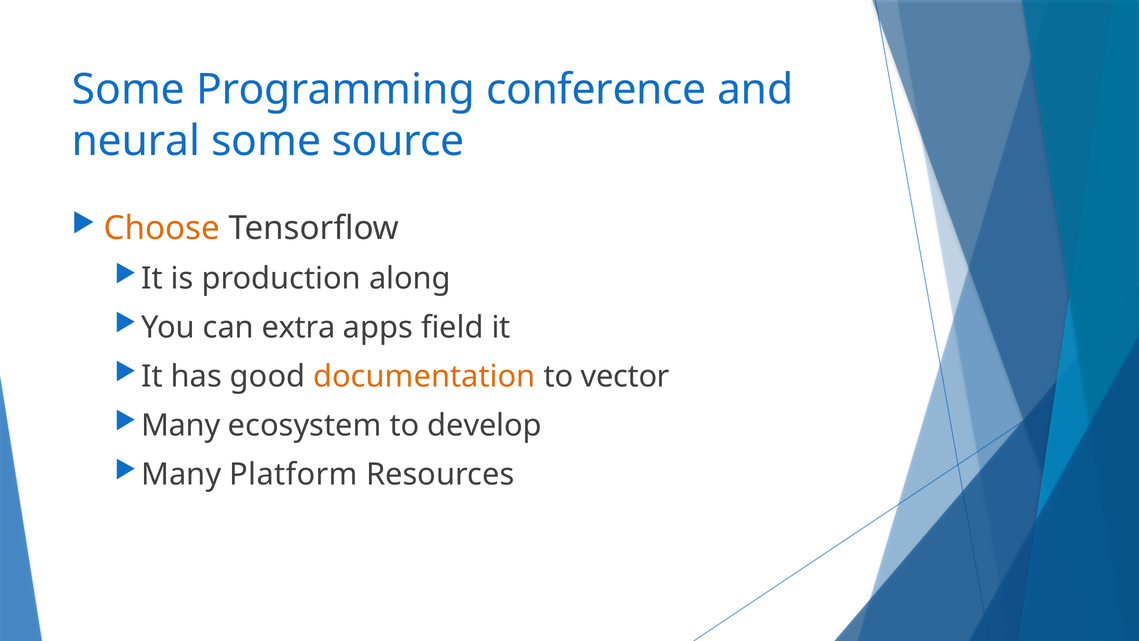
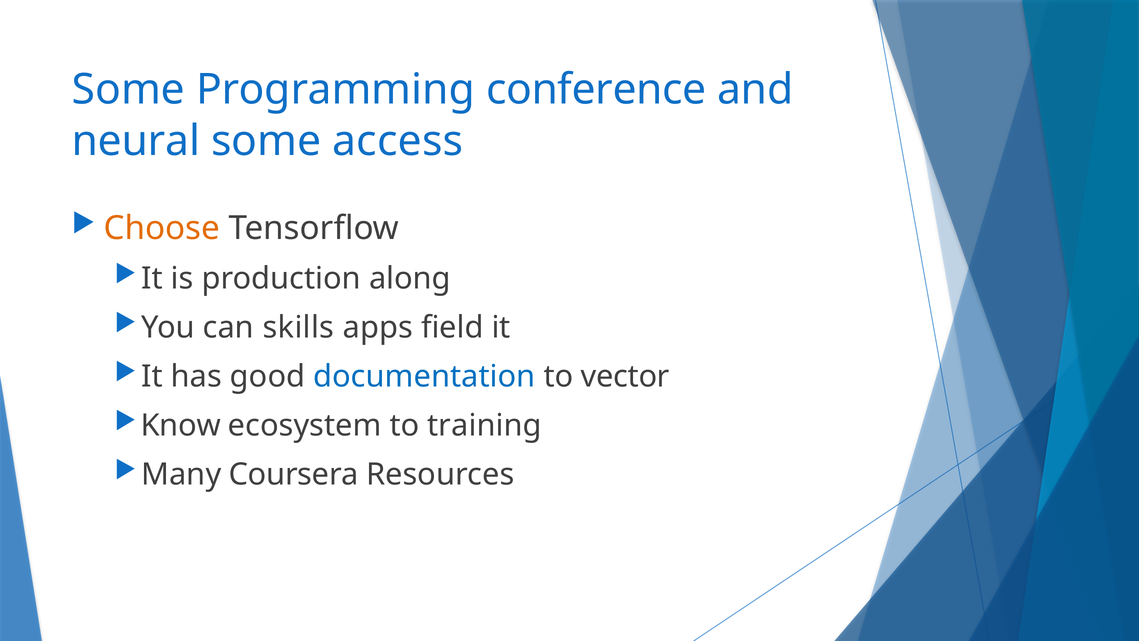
source: source -> access
extra: extra -> skills
documentation colour: orange -> blue
Many at (181, 425): Many -> Know
develop: develop -> training
Platform: Platform -> Coursera
